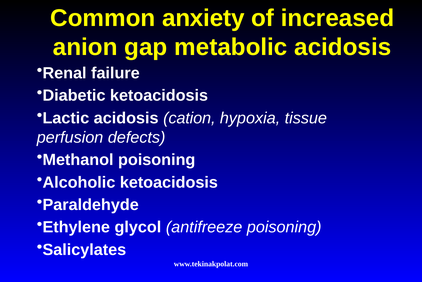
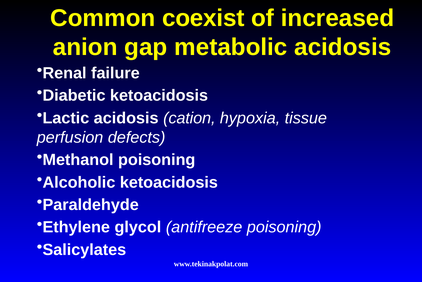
anxiety: anxiety -> coexist
